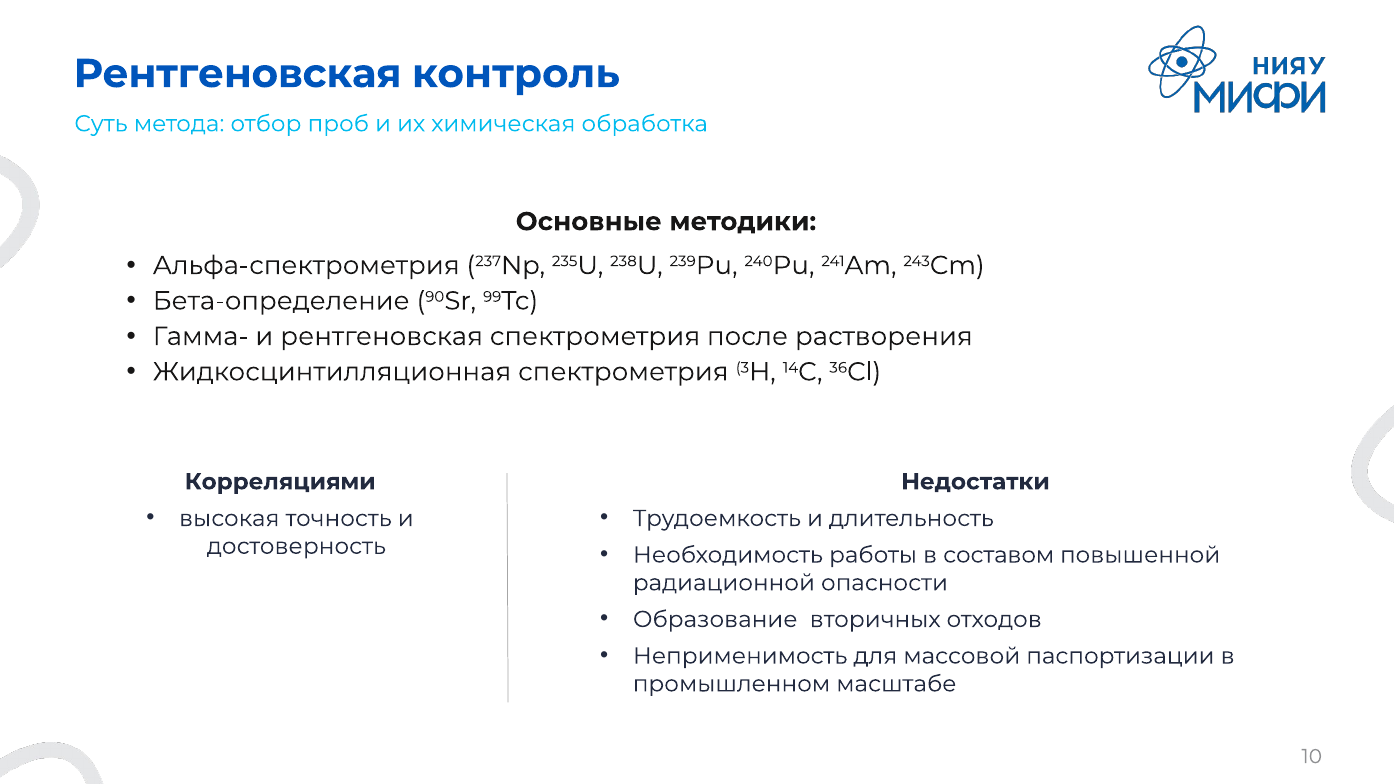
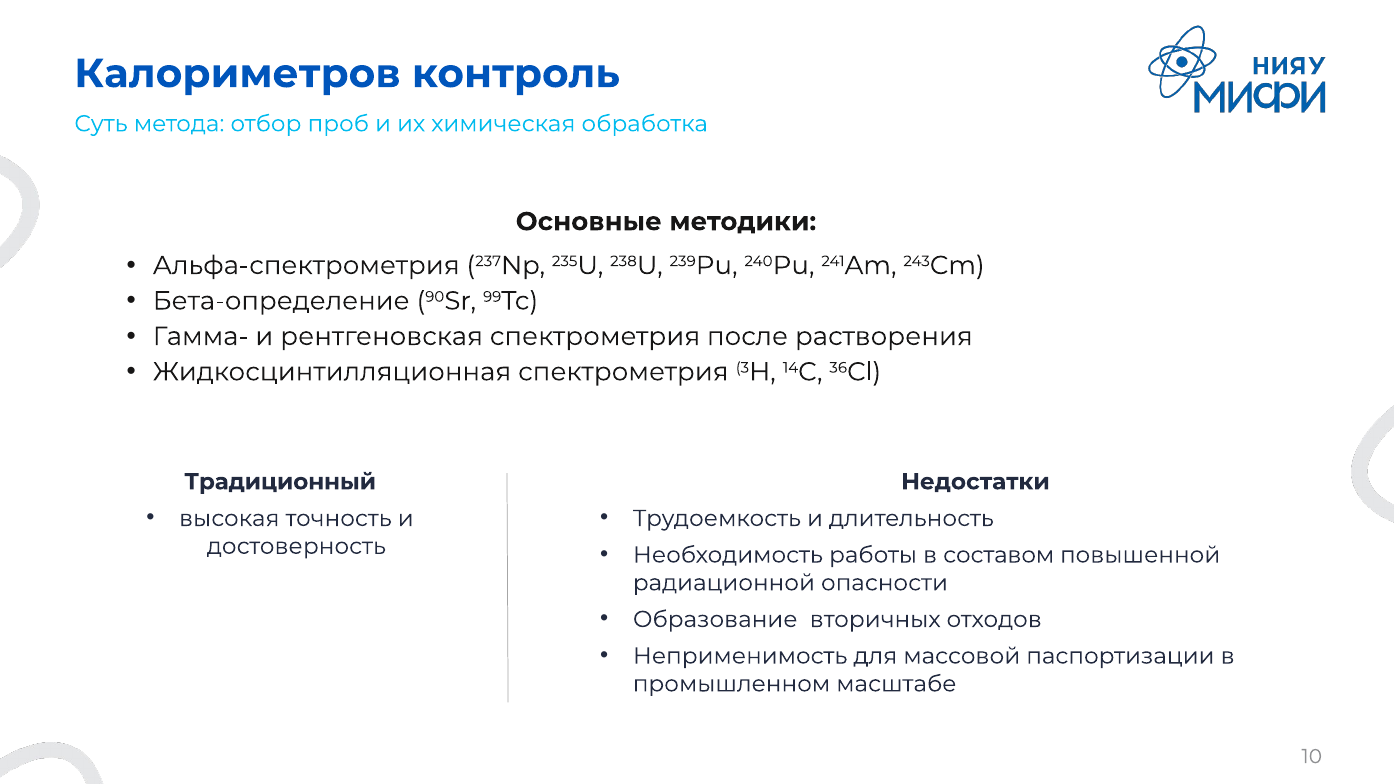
Рентгеновская at (238, 74): Рентгеновская -> Калориметров
Корреляциями: Корреляциями -> Традиционный
